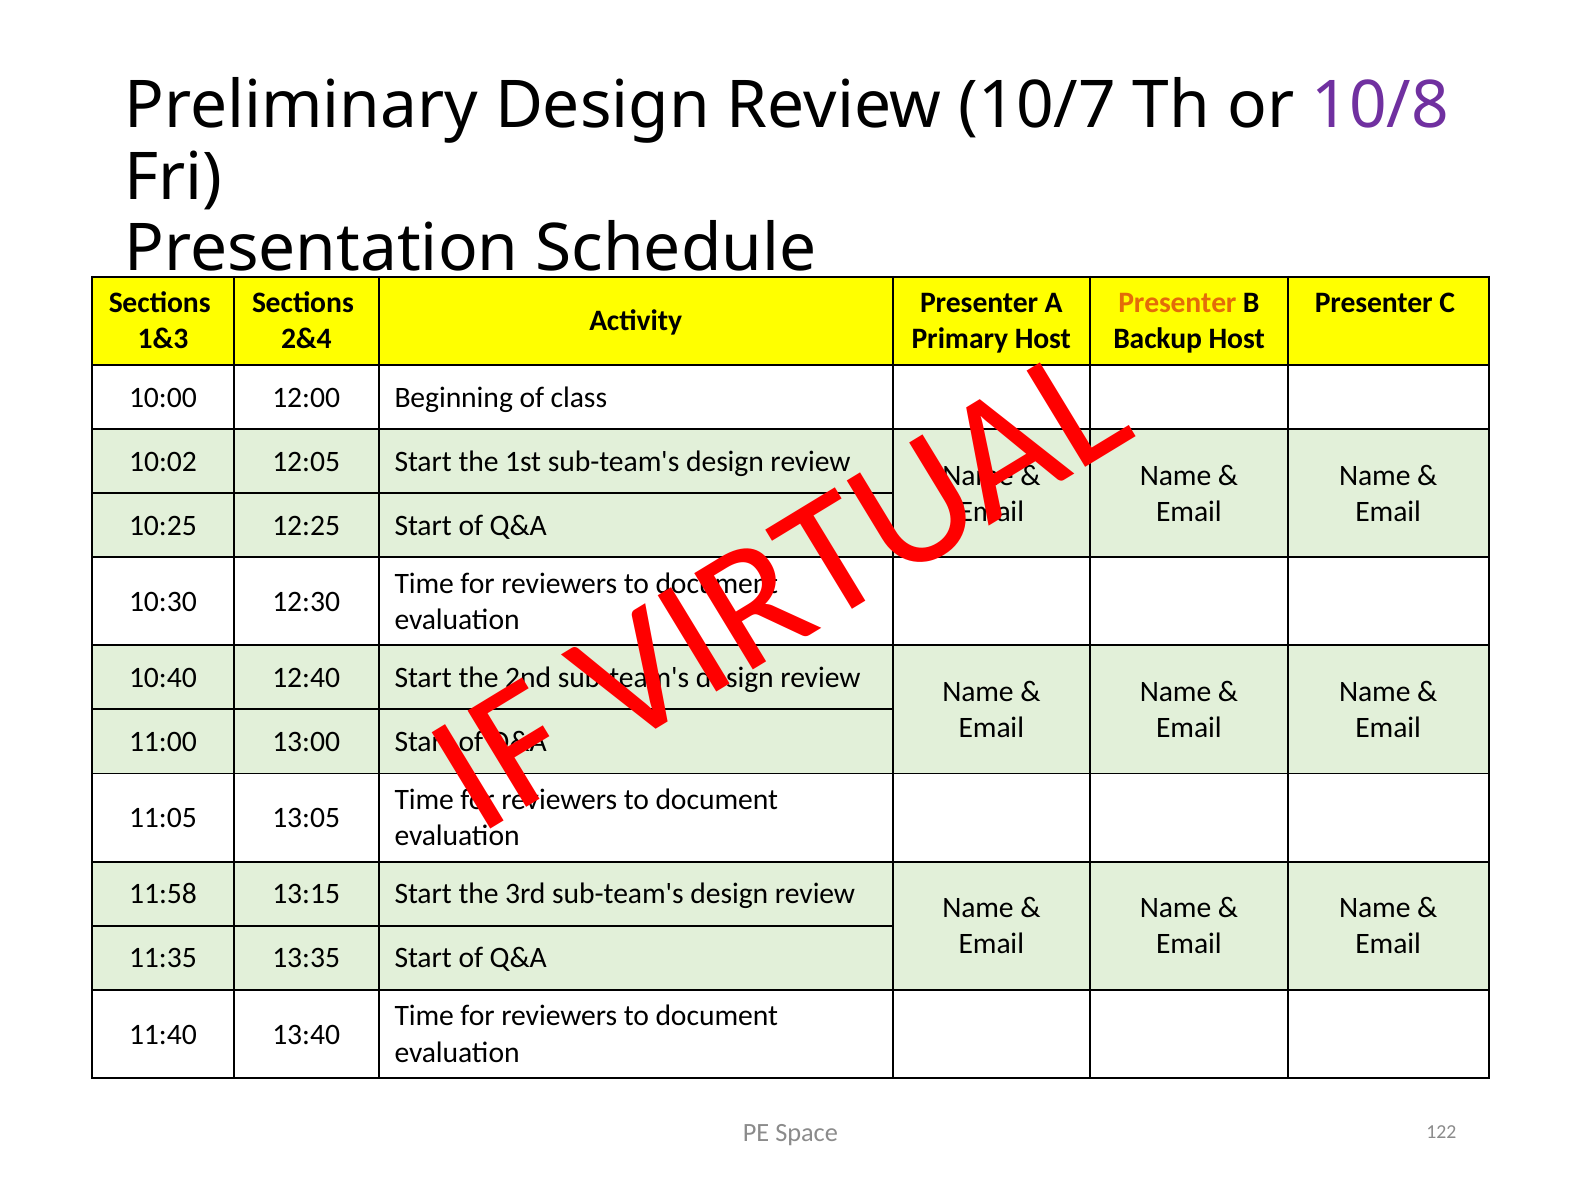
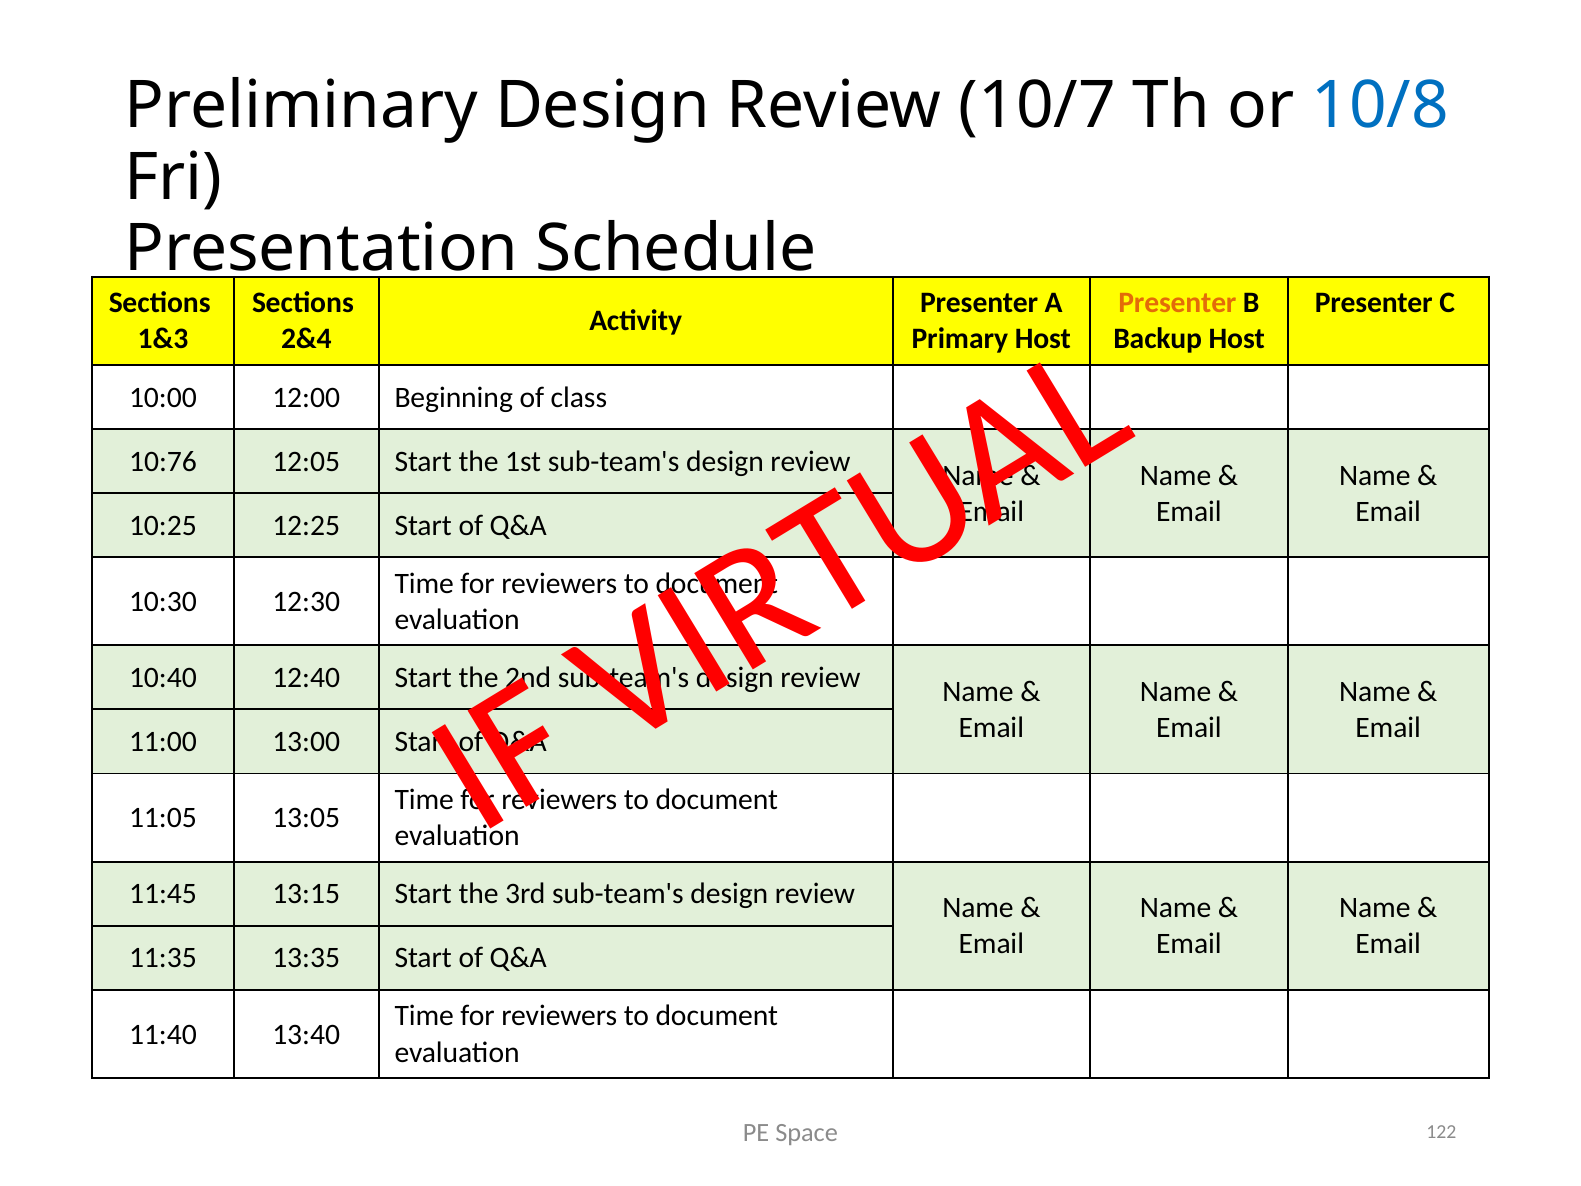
10/8 colour: purple -> blue
10:02: 10:02 -> 10:76
11:58: 11:58 -> 11:45
